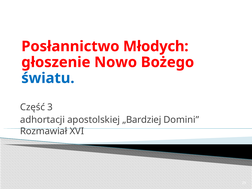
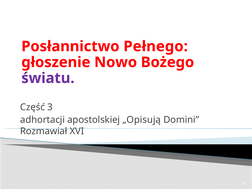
Młodych: Młodych -> Pełnego
światu colour: blue -> purple
„Bardziej: „Bardziej -> „Opisują
